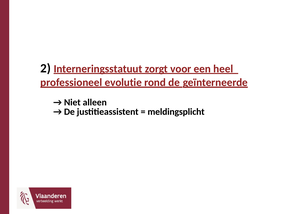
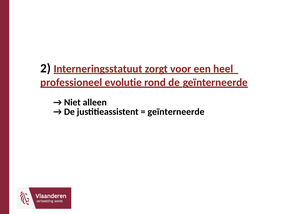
meldingsplicht at (176, 112): meldingsplicht -> geïnterneerde
